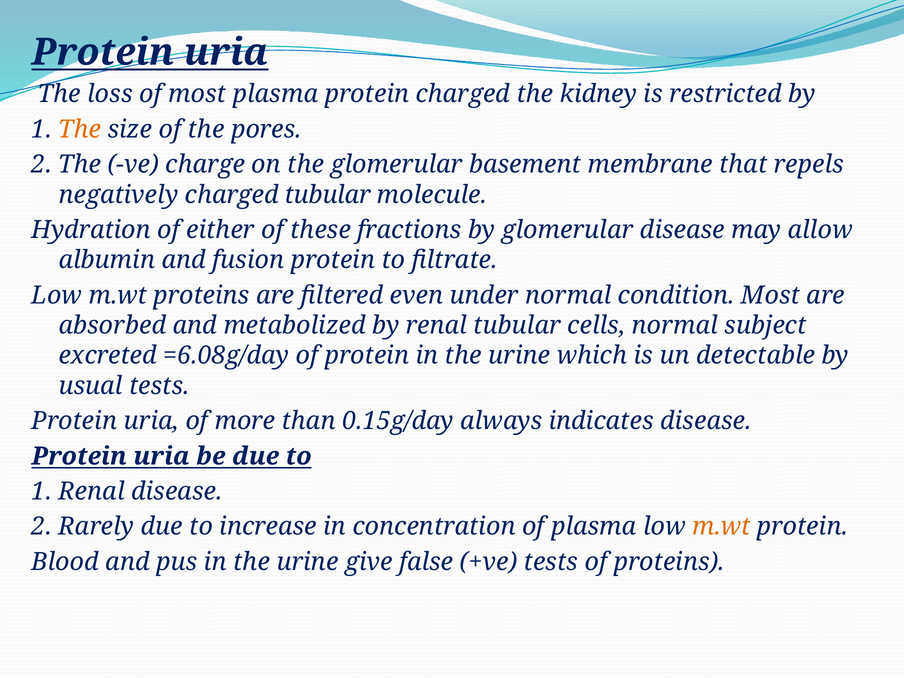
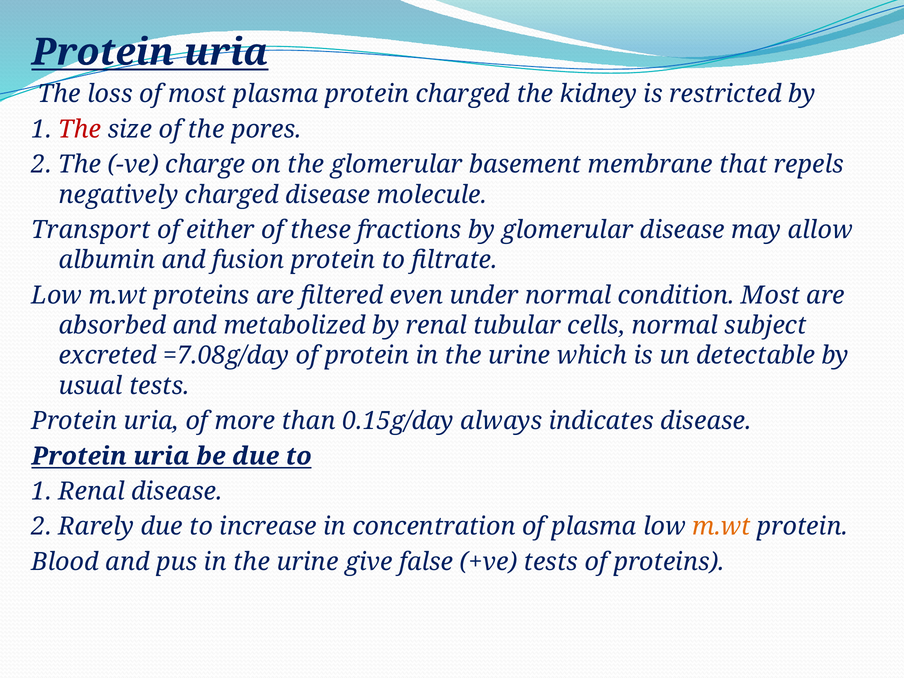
The at (80, 129) colour: orange -> red
charged tubular: tubular -> disease
Hydration: Hydration -> Transport
=6.08g/day: =6.08g/day -> =7.08g/day
